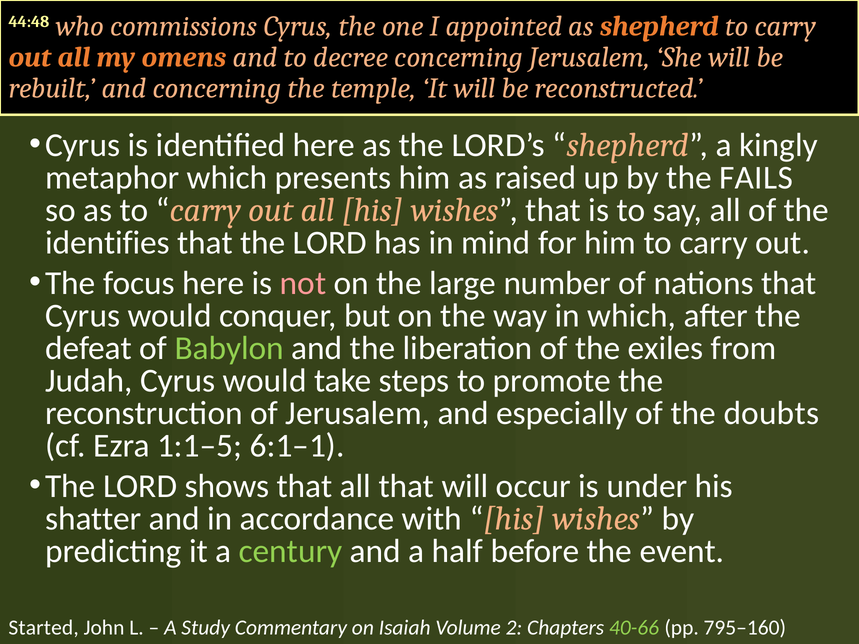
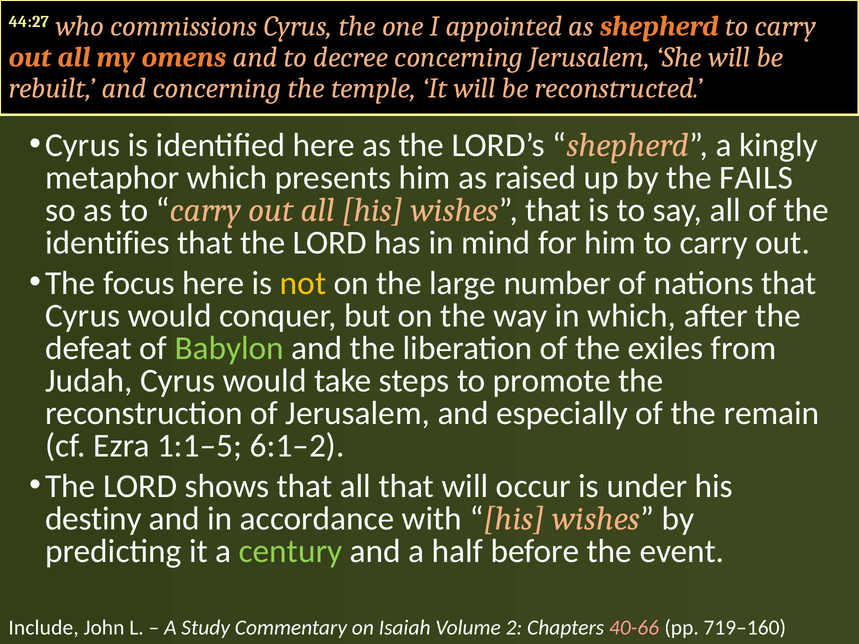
44:48: 44:48 -> 44:27
not colour: pink -> yellow
doubts: doubts -> remain
6:1–1: 6:1–1 -> 6:1–2
shatter: shatter -> destiny
Started: Started -> Include
40-66 colour: light green -> pink
795–160: 795–160 -> 719–160
